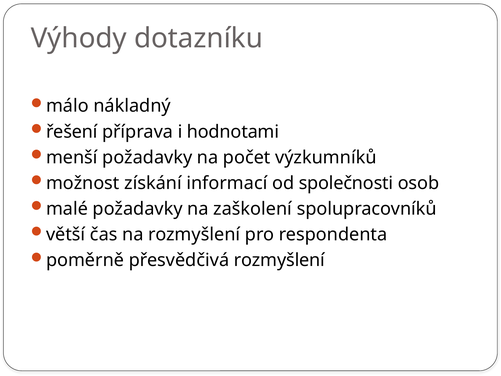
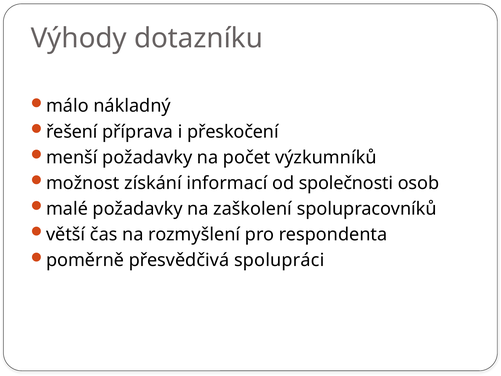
hodnotami: hodnotami -> přeskočení
přesvědčivá rozmyšlení: rozmyšlení -> spolupráci
